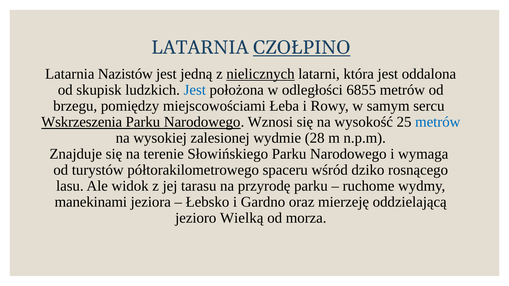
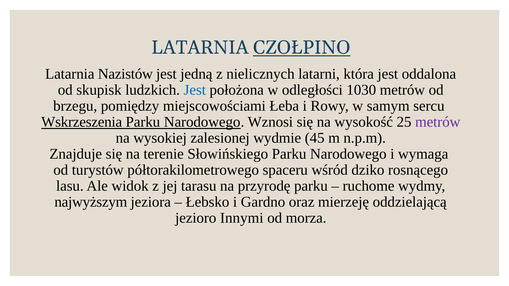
nielicznych underline: present -> none
6855: 6855 -> 1030
metrów at (438, 122) colour: blue -> purple
28: 28 -> 45
manekinami: manekinami -> najwyższym
Wielką: Wielką -> Innymi
